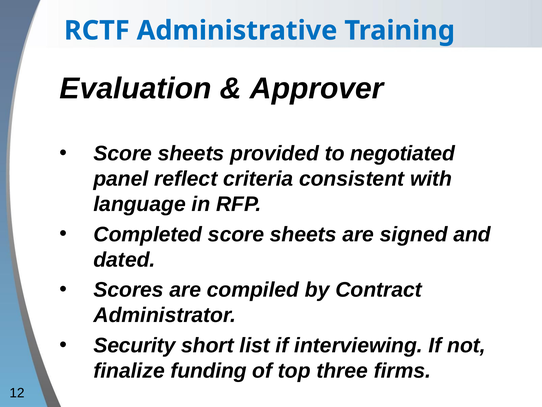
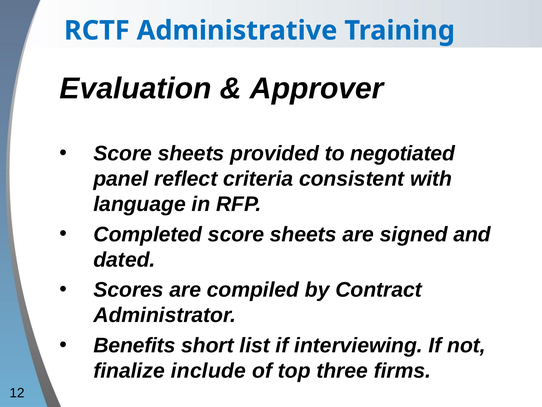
Security: Security -> Benefits
funding: funding -> include
